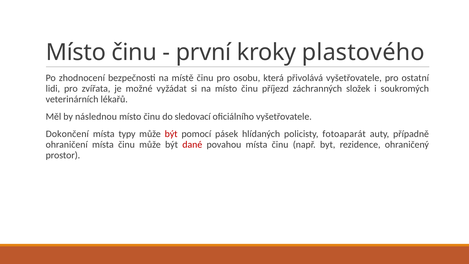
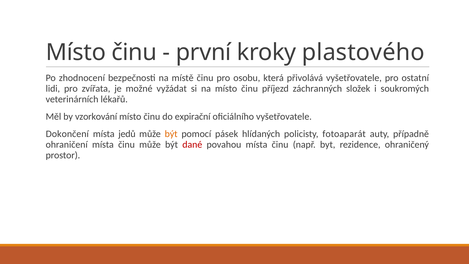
následnou: následnou -> vzorkování
sledovací: sledovací -> expirační
typy: typy -> jedů
být at (171, 134) colour: red -> orange
